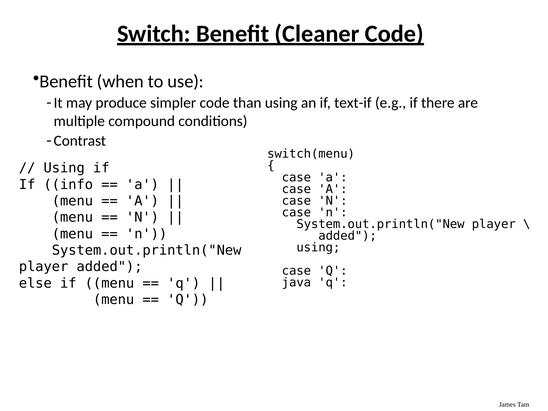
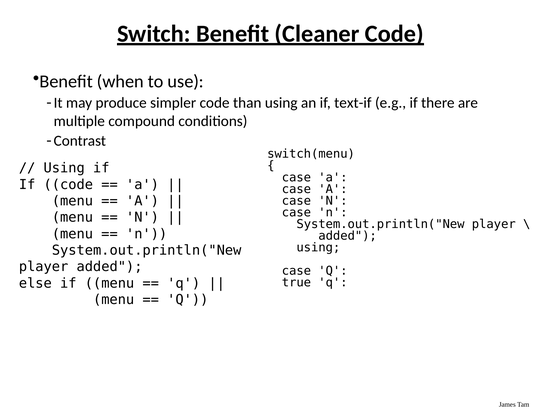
If info: info -> code
java: java -> true
